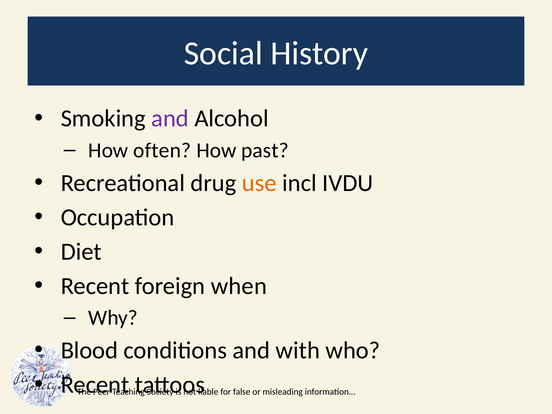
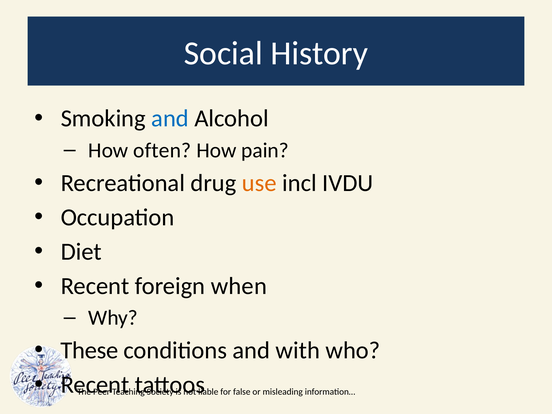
and at (170, 119) colour: purple -> blue
past: past -> pain
Blood: Blood -> These
